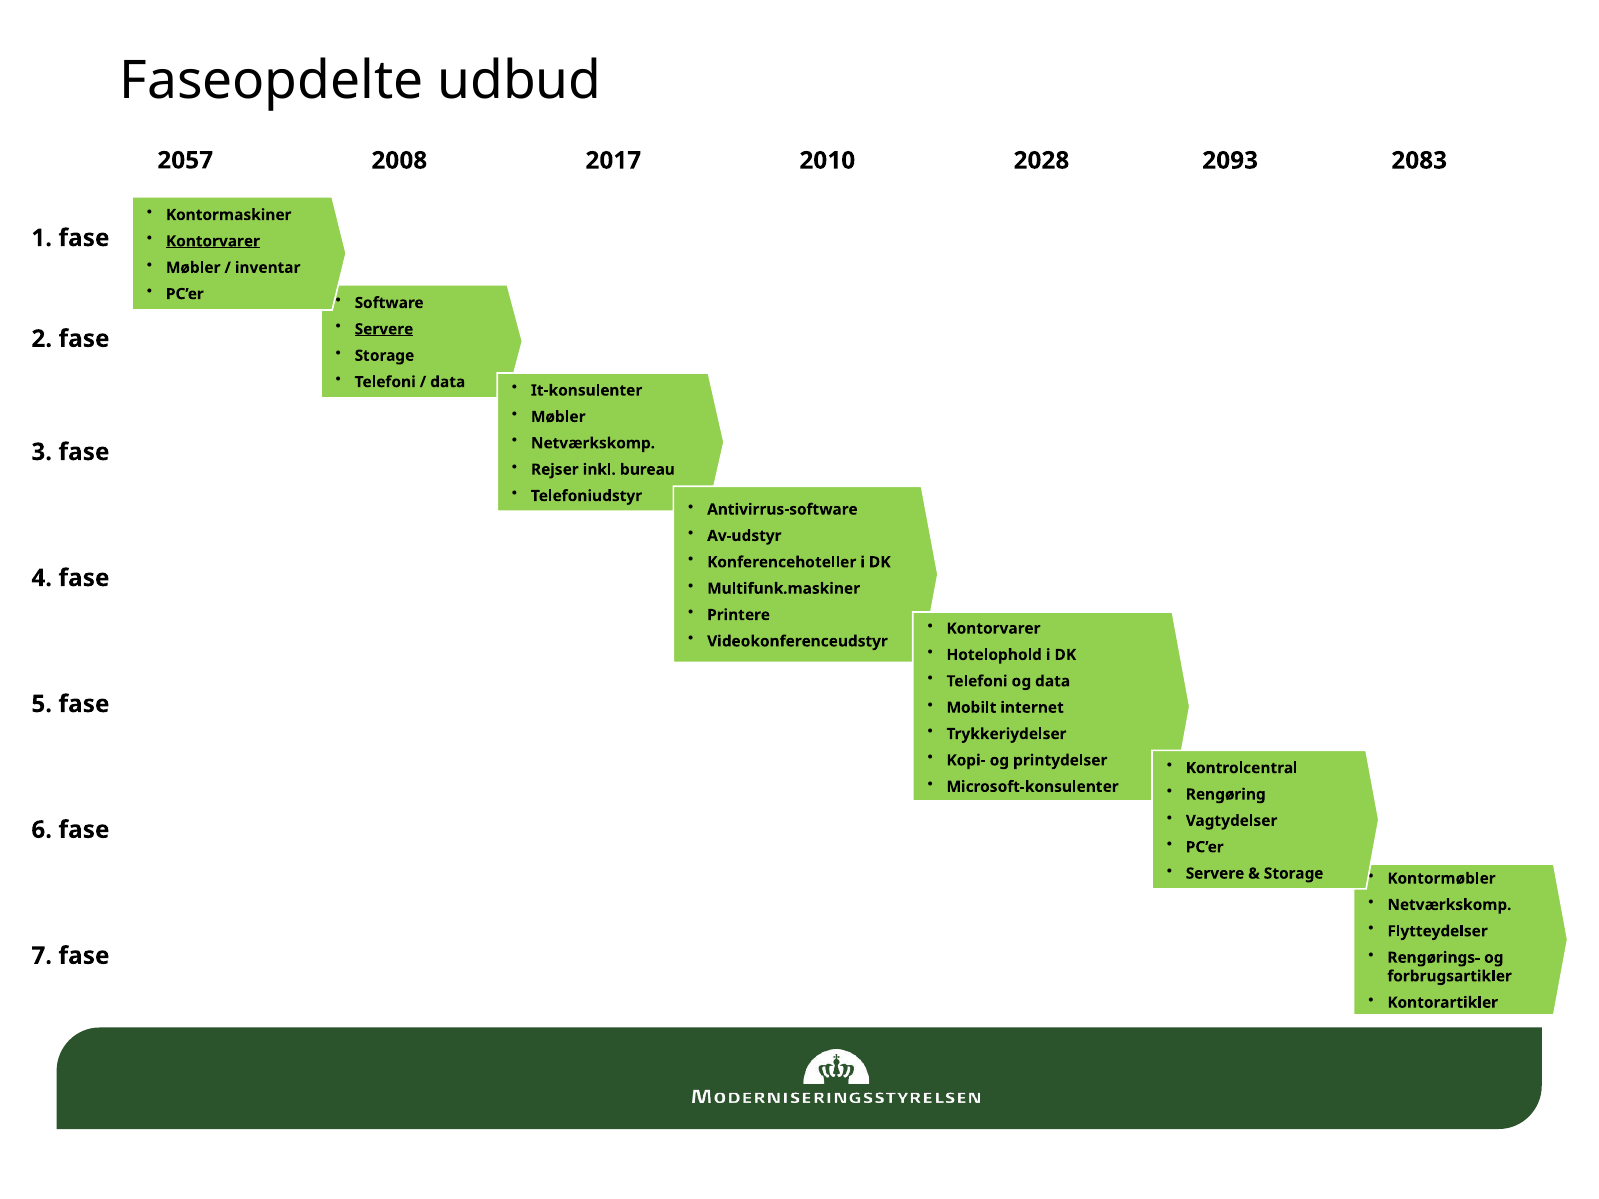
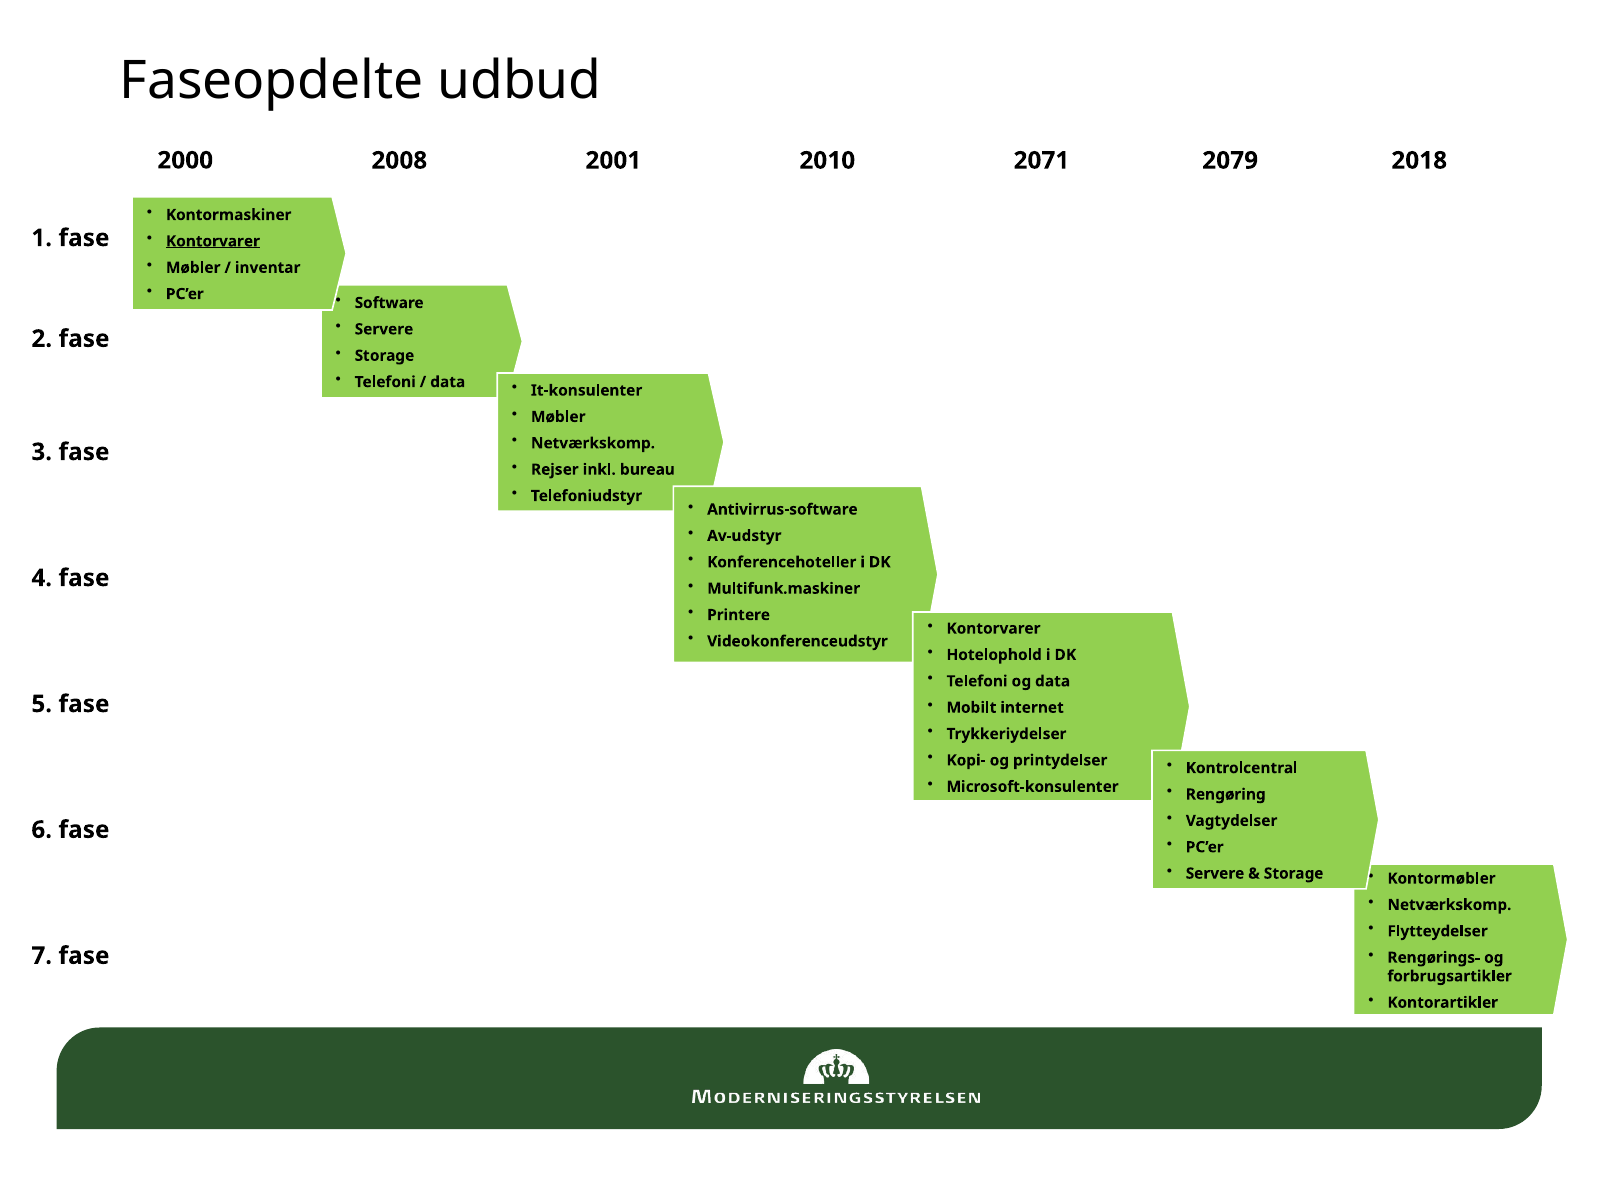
2057: 2057 -> 2000
2017: 2017 -> 2001
2028: 2028 -> 2071
2093: 2093 -> 2079
2083: 2083 -> 2018
Servere at (384, 329) underline: present -> none
